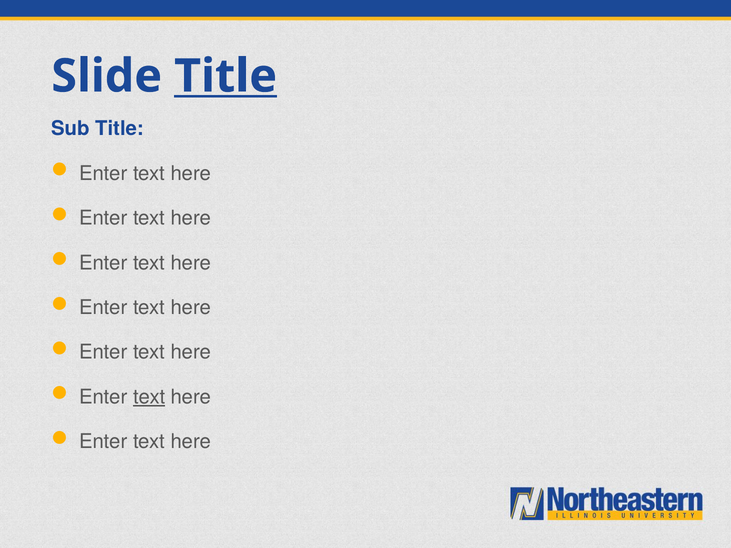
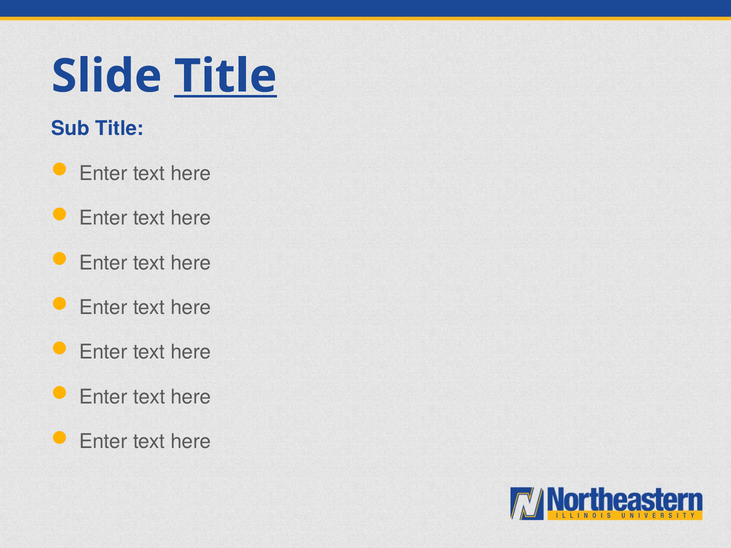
text at (149, 397) underline: present -> none
